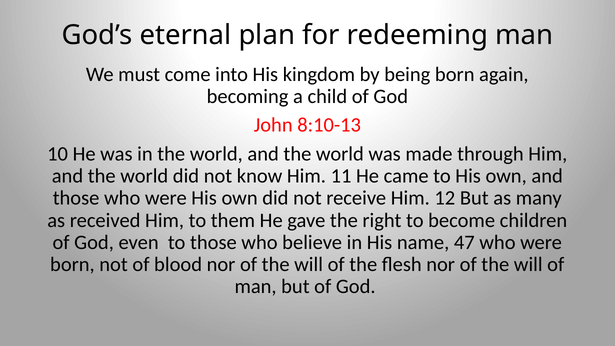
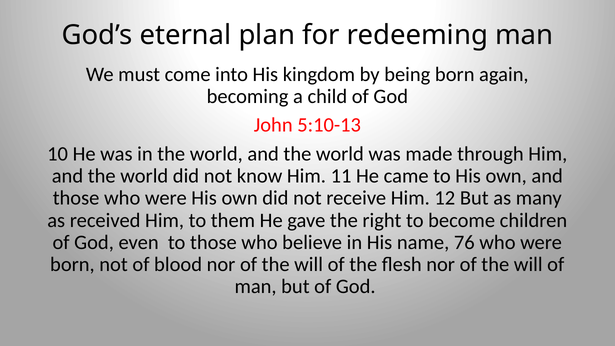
8:10-13: 8:10-13 -> 5:10-13
47: 47 -> 76
